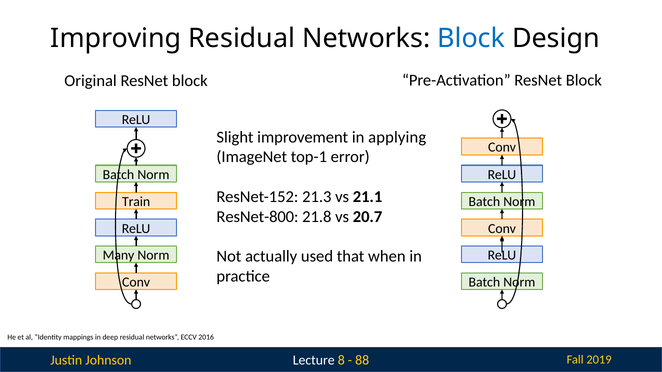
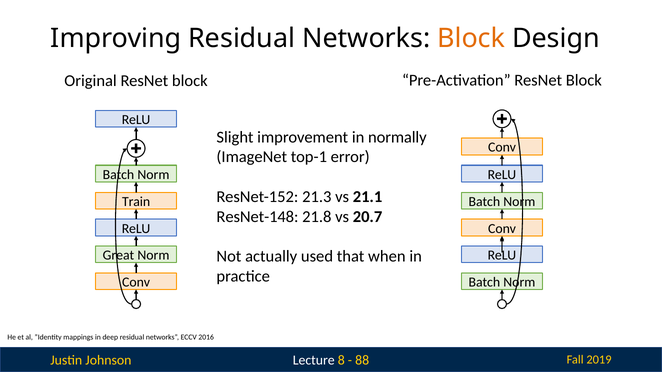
Block at (471, 38) colour: blue -> orange
applying: applying -> normally
ResNet-800: ResNet-800 -> ResNet-148
Many: Many -> Great
